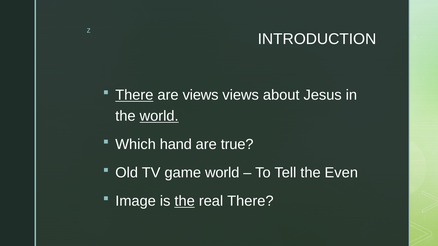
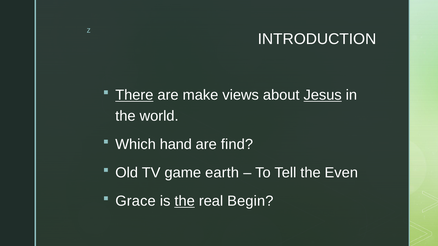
are views: views -> make
Jesus underline: none -> present
world at (159, 116) underline: present -> none
true: true -> find
game world: world -> earth
Image: Image -> Grace
real There: There -> Begin
